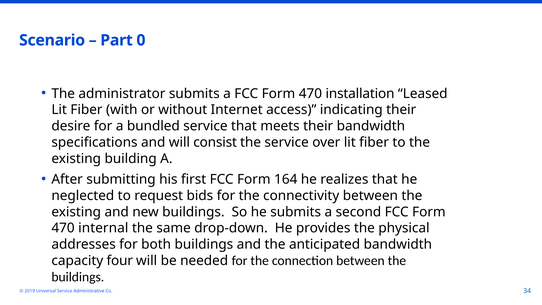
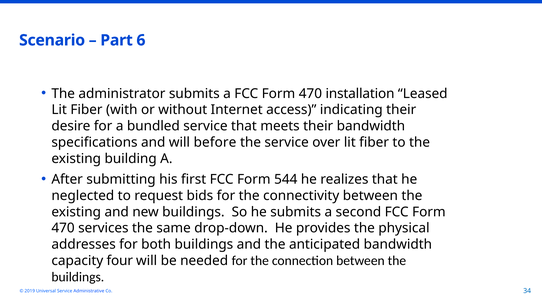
0: 0 -> 6
consist: consist -> before
164: 164 -> 544
internal: internal -> services
